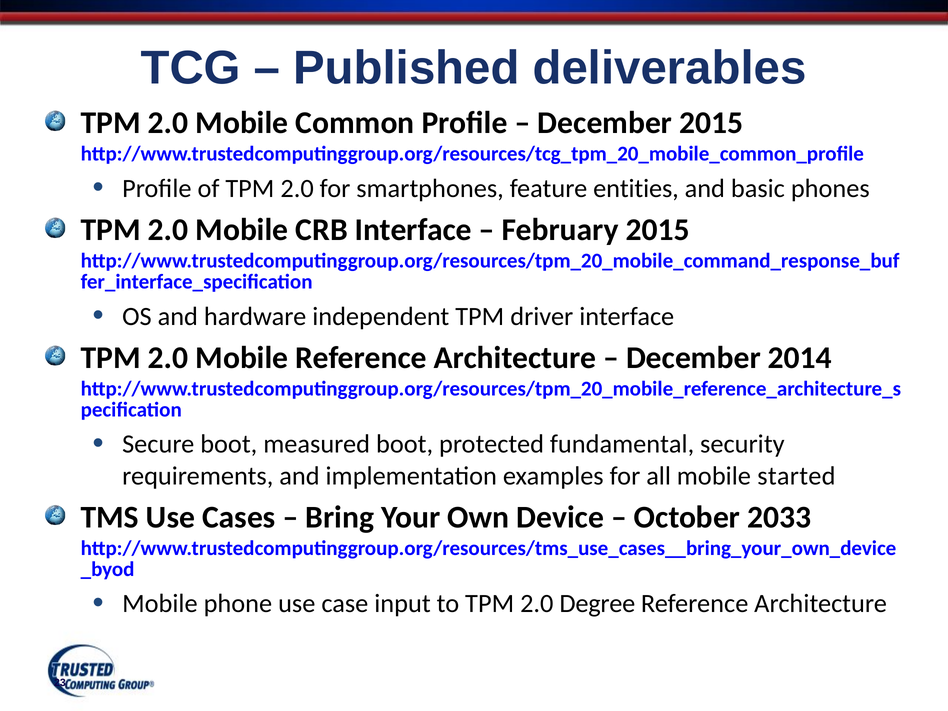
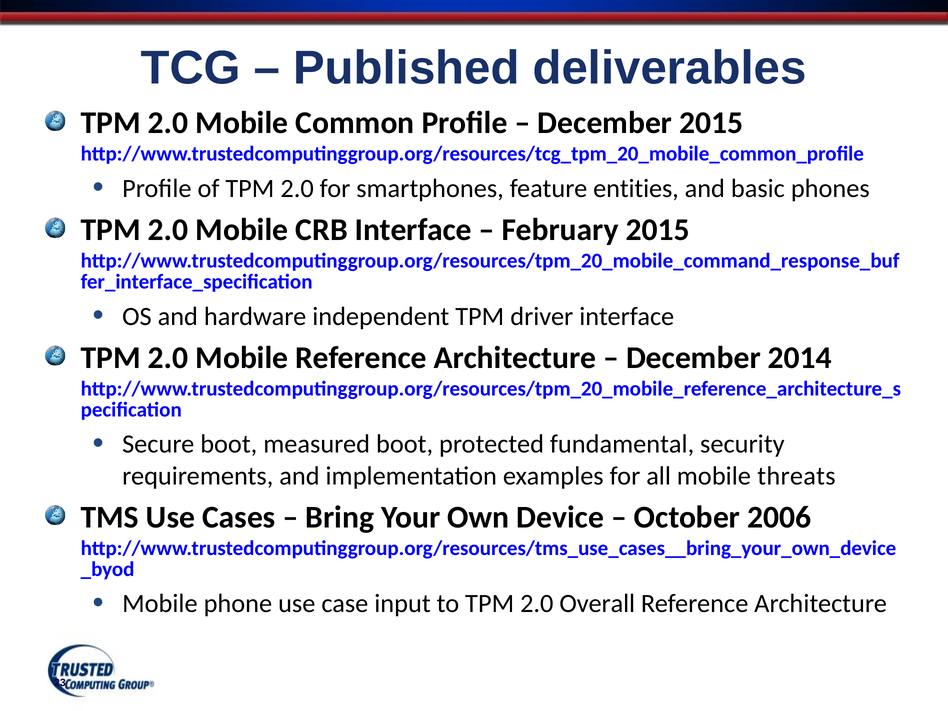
started: started -> threats
2033: 2033 -> 2006
Degree: Degree -> Overall
